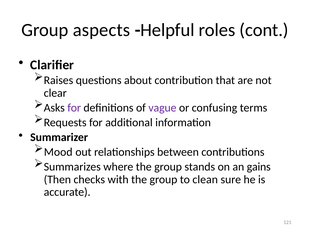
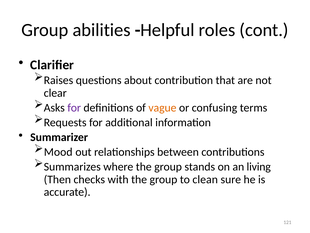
aspects: aspects -> abilities
vague colour: purple -> orange
gains: gains -> living
